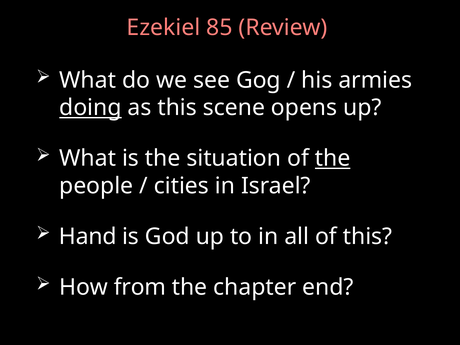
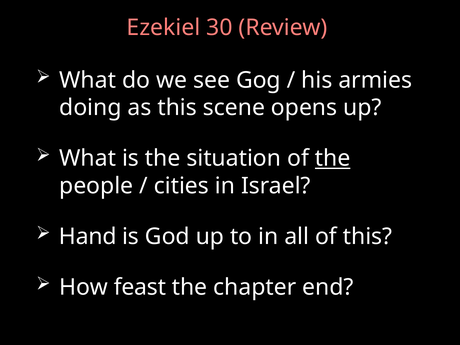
85: 85 -> 30
doing underline: present -> none
from: from -> feast
